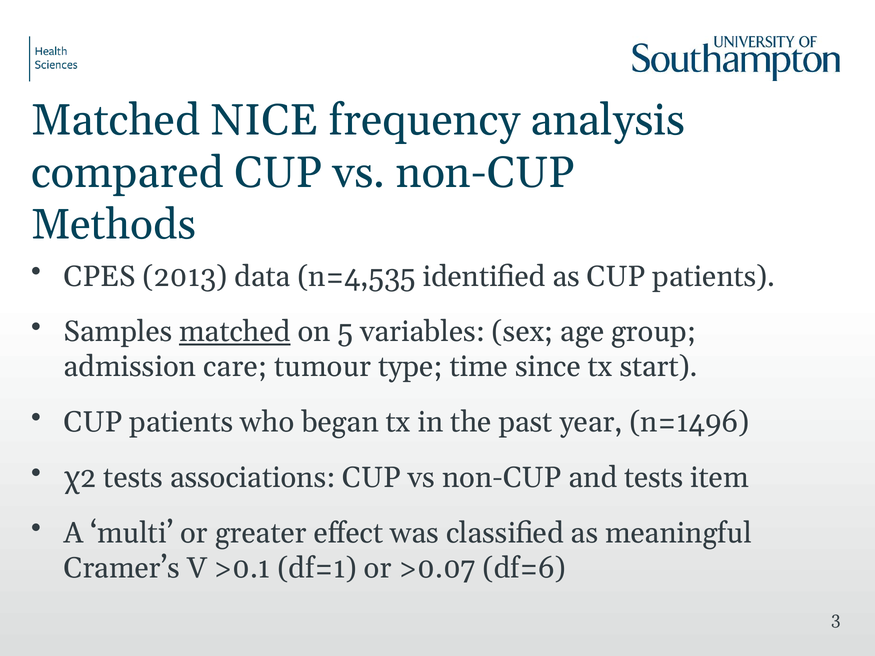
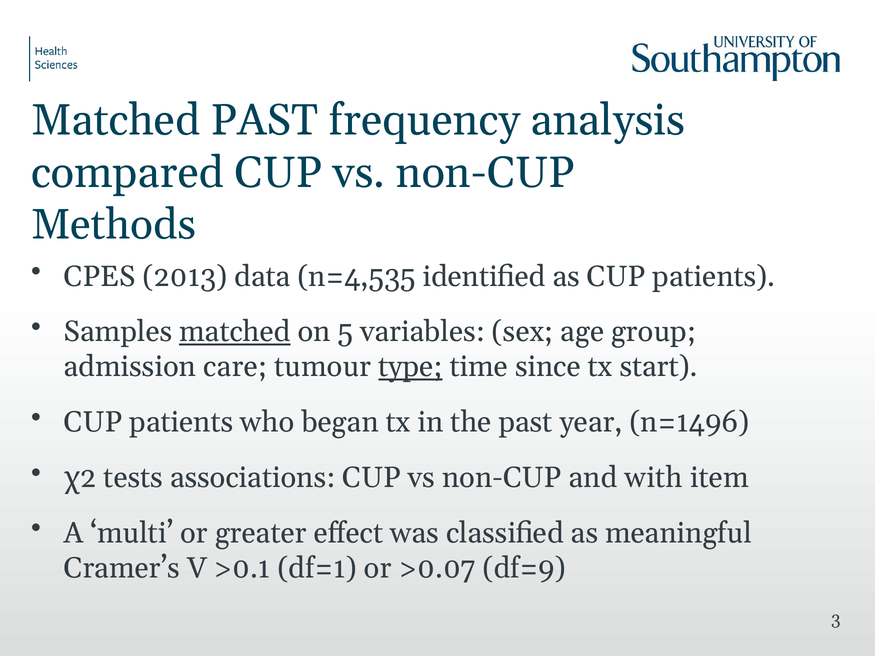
Matched NICE: NICE -> PAST
type underline: none -> present
and tests: tests -> with
df=6: df=6 -> df=9
